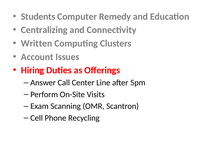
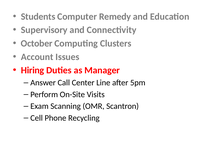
Centralizing: Centralizing -> Supervisory
Written: Written -> October
Offerings: Offerings -> Manager
